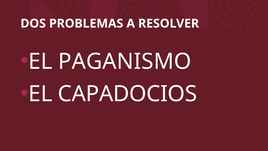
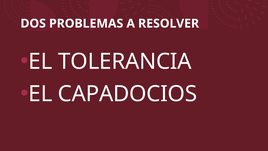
PAGANISMO: PAGANISMO -> TOLERANCIA
